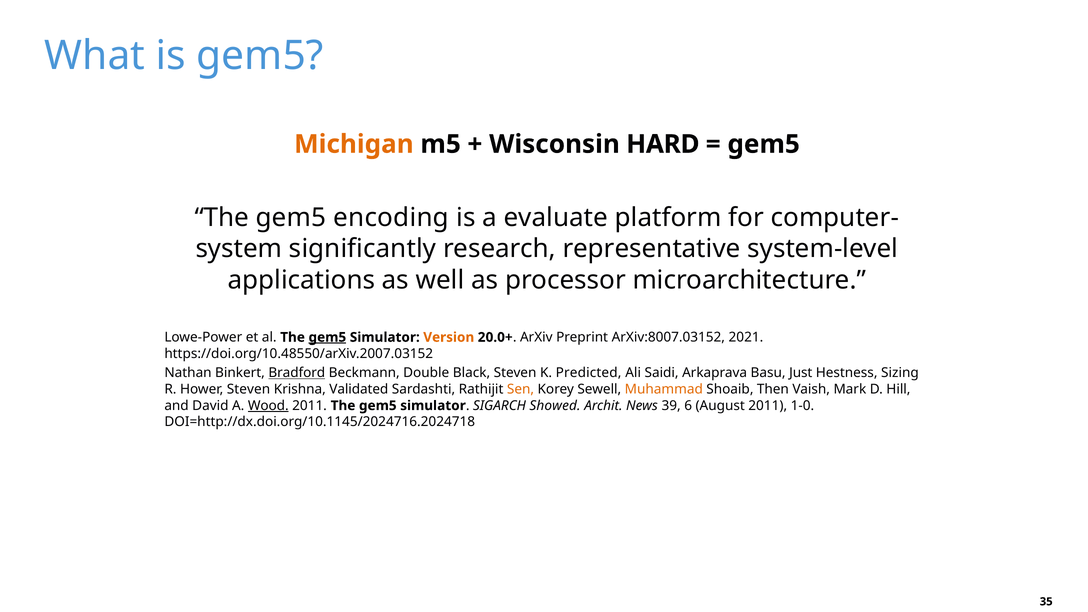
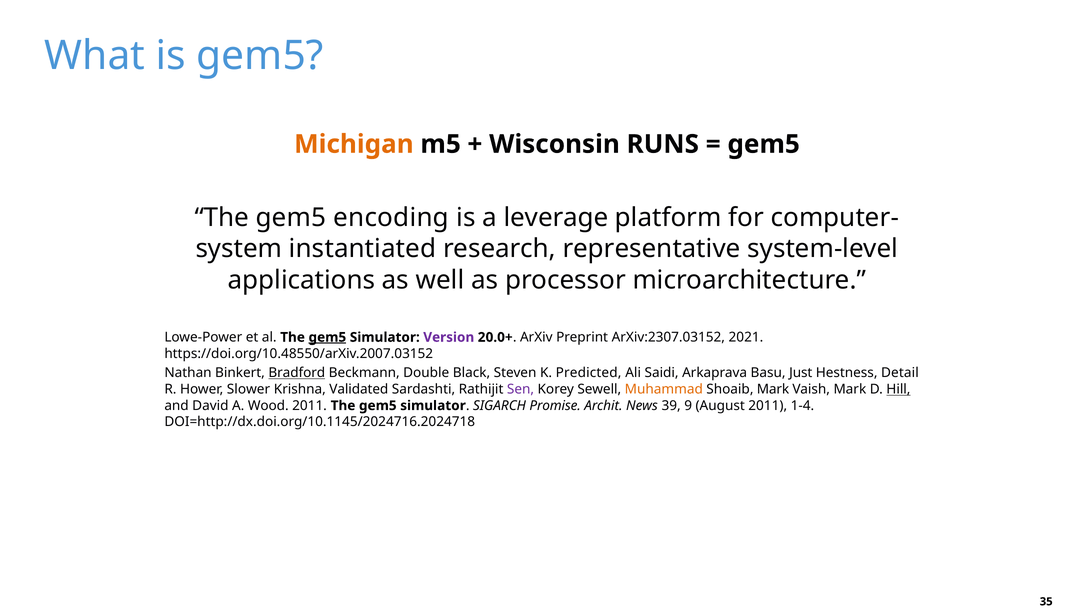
HARD: HARD -> RUNS
evaluate: evaluate -> leverage
significantly: significantly -> instantiated
Version colour: orange -> purple
ArXiv:8007.03152: ArXiv:8007.03152 -> ArXiv:2307.03152
Sizing: Sizing -> Detail
Hower Steven: Steven -> Slower
Sen colour: orange -> purple
Shoaib Then: Then -> Mark
Hill underline: none -> present
Wood underline: present -> none
Showed: Showed -> Promise
6: 6 -> 9
1-0: 1-0 -> 1-4
